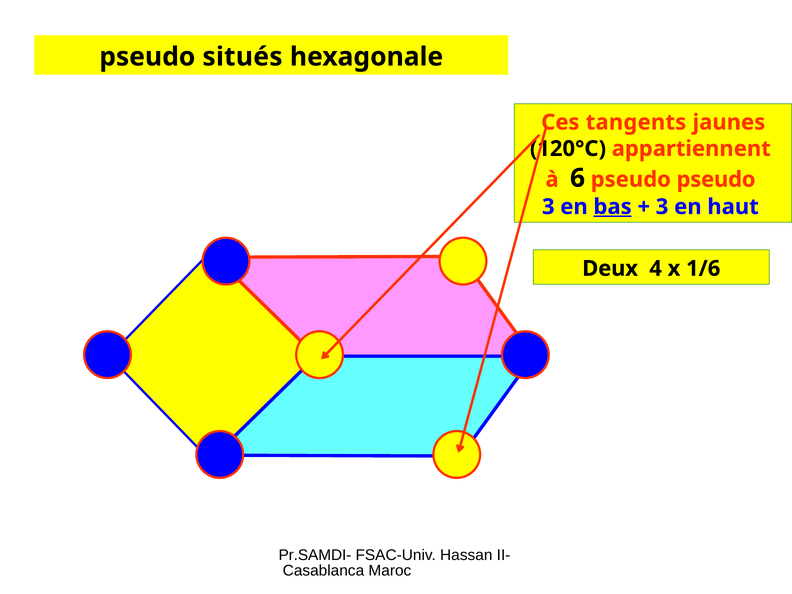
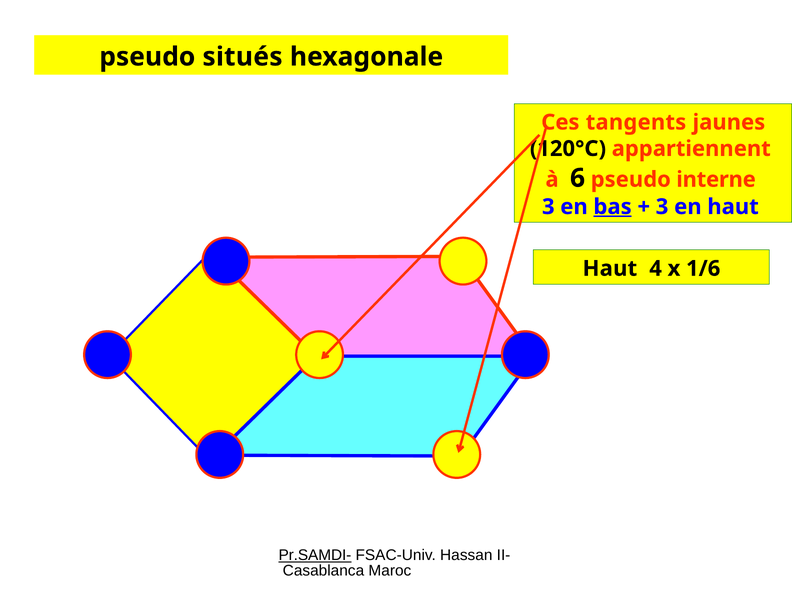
pseudo pseudo: pseudo -> interne
Deux at (610, 269): Deux -> Haut
Pr.SAMDI- underline: none -> present
